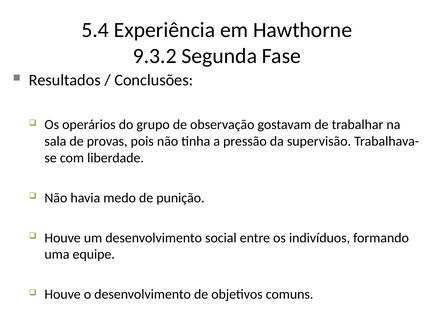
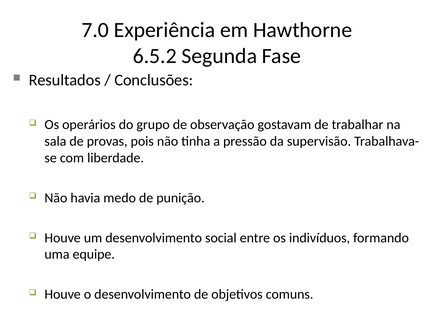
5.4: 5.4 -> 7.0
9.3.2: 9.3.2 -> 6.5.2
